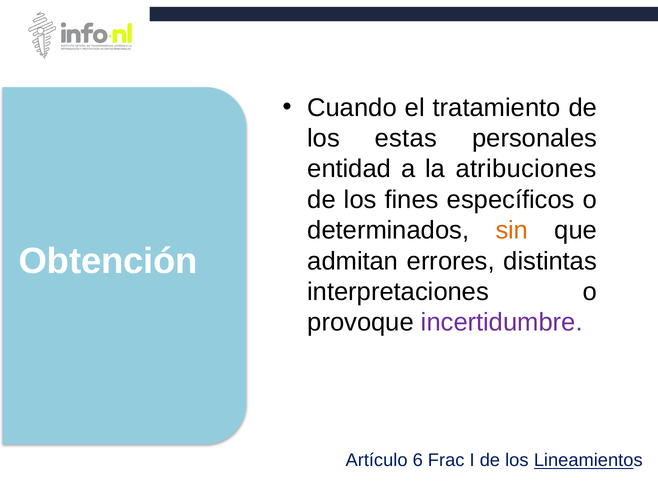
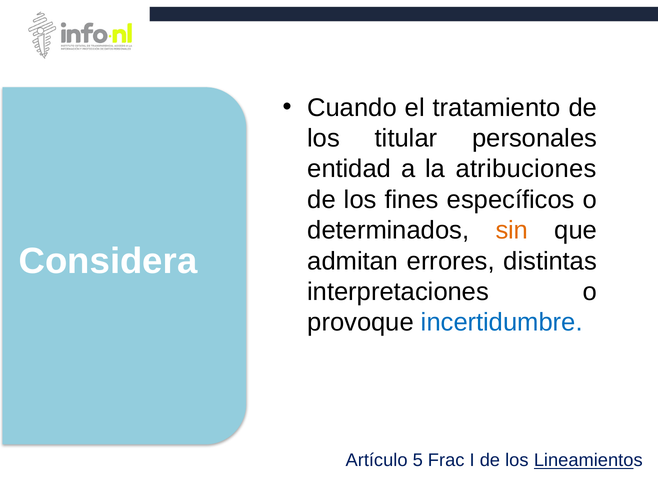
estas: estas -> titular
Obtención: Obtención -> Considera
incertidumbre colour: purple -> blue
6: 6 -> 5
